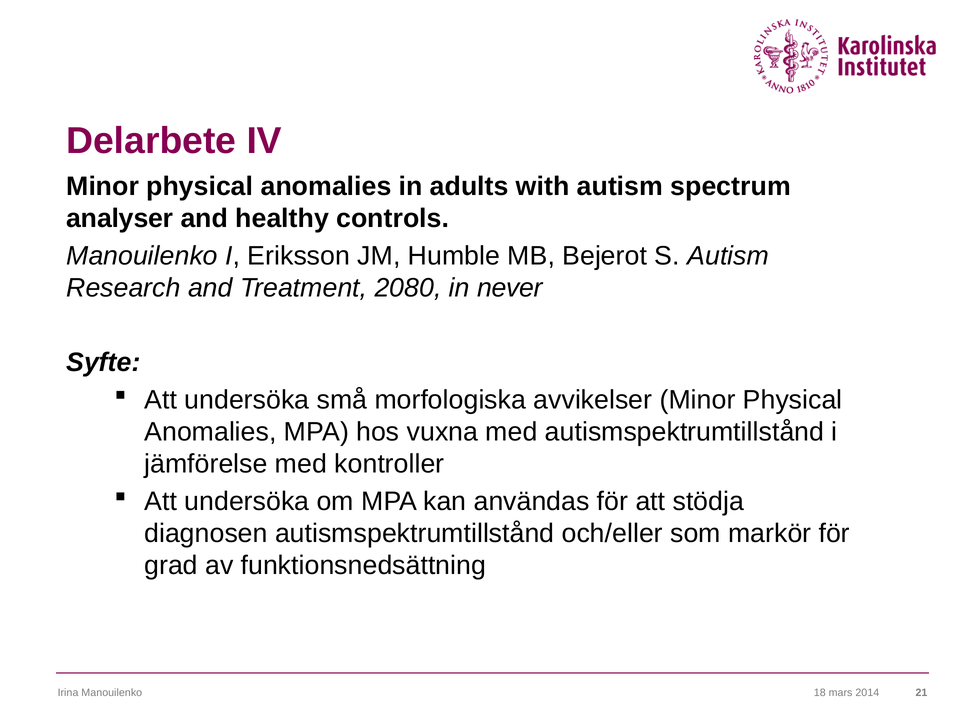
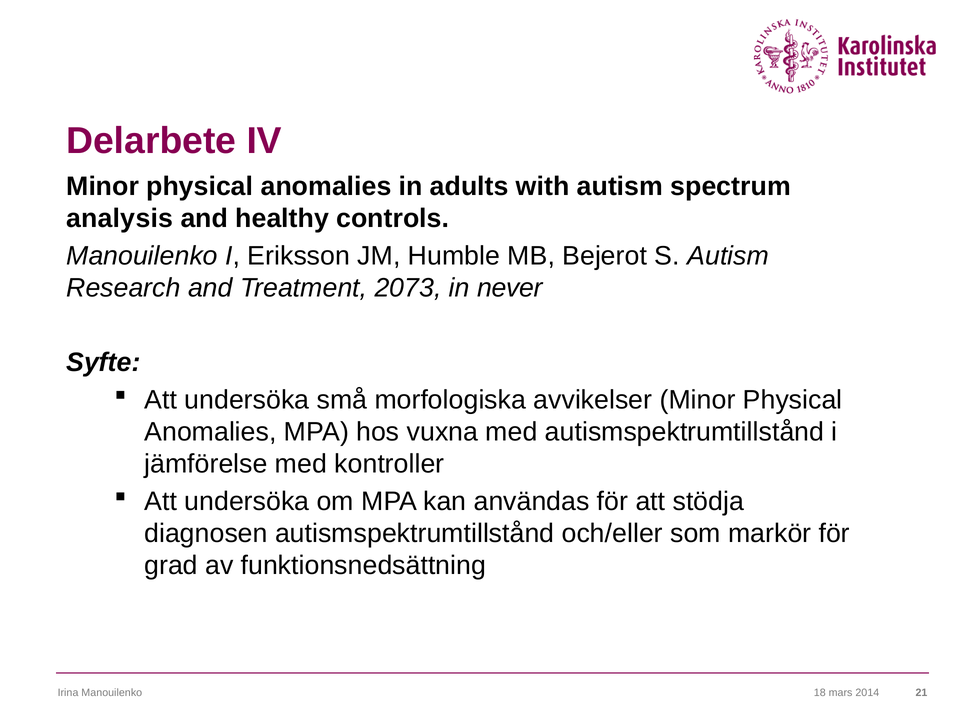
analyser: analyser -> analysis
2080: 2080 -> 2073
